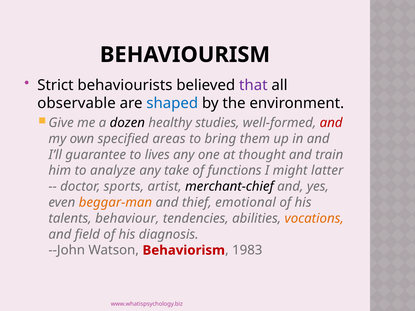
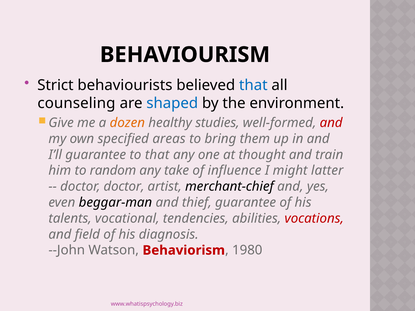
that at (253, 85) colour: purple -> blue
observable: observable -> counseling
dozen colour: black -> orange
to lives: lives -> that
analyze: analyze -> random
functions: functions -> influence
doctor sports: sports -> doctor
beggar-man colour: orange -> black
thief emotional: emotional -> guarantee
behaviour: behaviour -> vocational
vocations colour: orange -> red
1983: 1983 -> 1980
